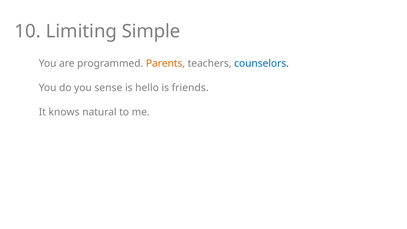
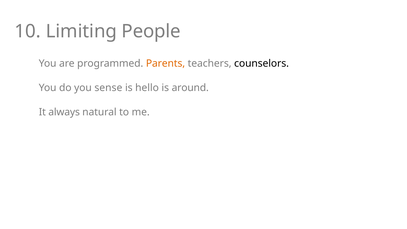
Simple: Simple -> People
counselors colour: blue -> black
friends: friends -> around
knows: knows -> always
